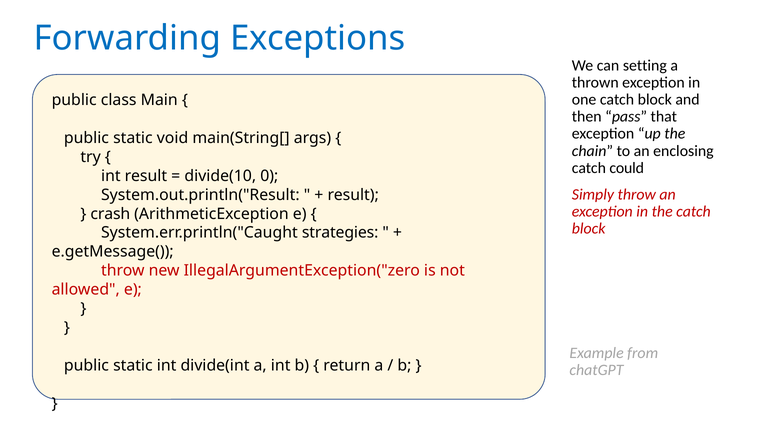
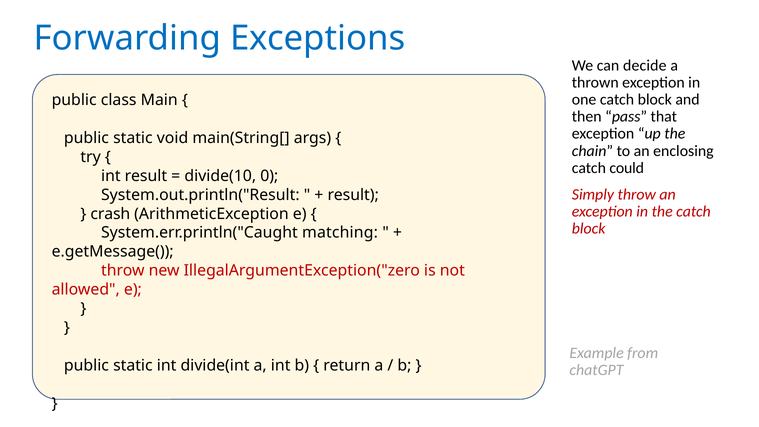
setting: setting -> decide
strategies: strategies -> matching
